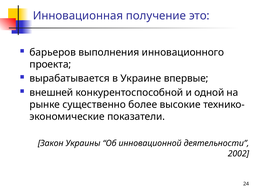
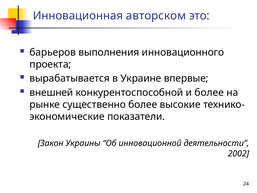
получение: получение -> авторском
и одной: одной -> более
